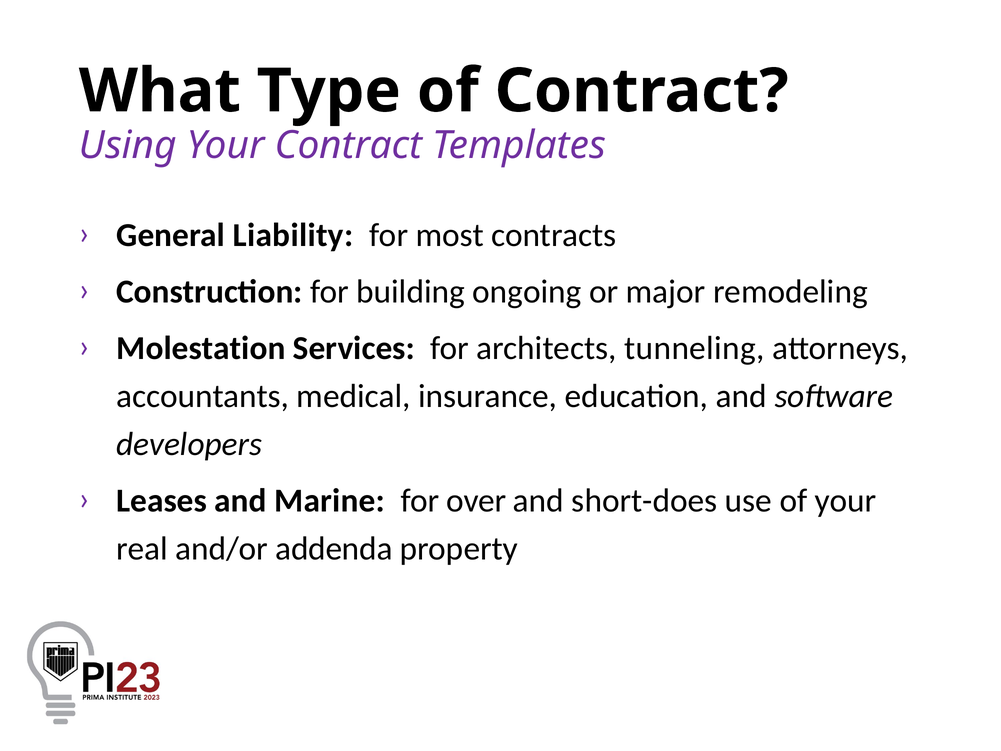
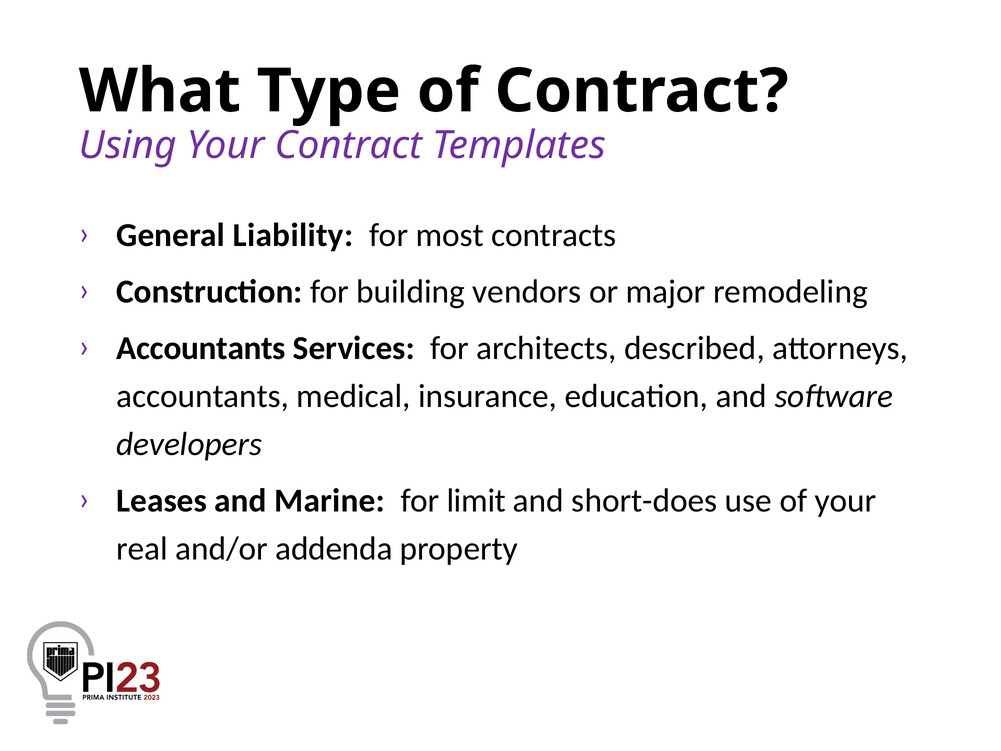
ongoing: ongoing -> vendors
Molestation at (201, 348): Molestation -> Accountants
tunneling: tunneling -> described
over: over -> limit
